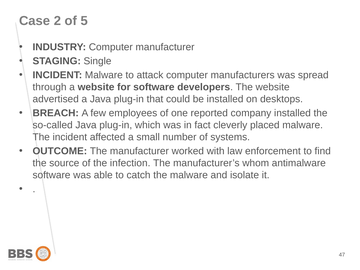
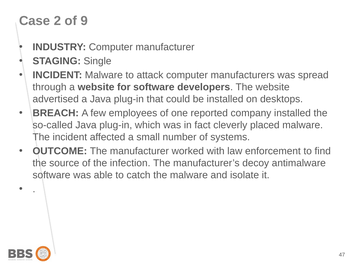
5: 5 -> 9
whom: whom -> decoy
